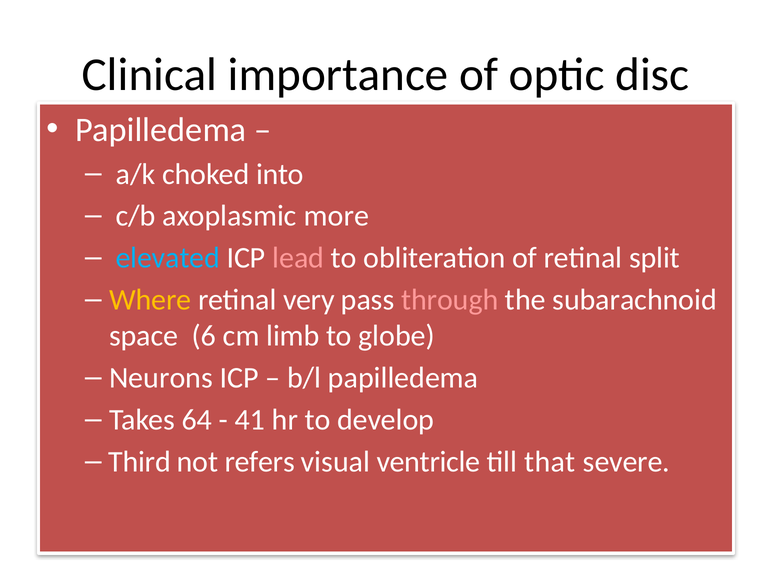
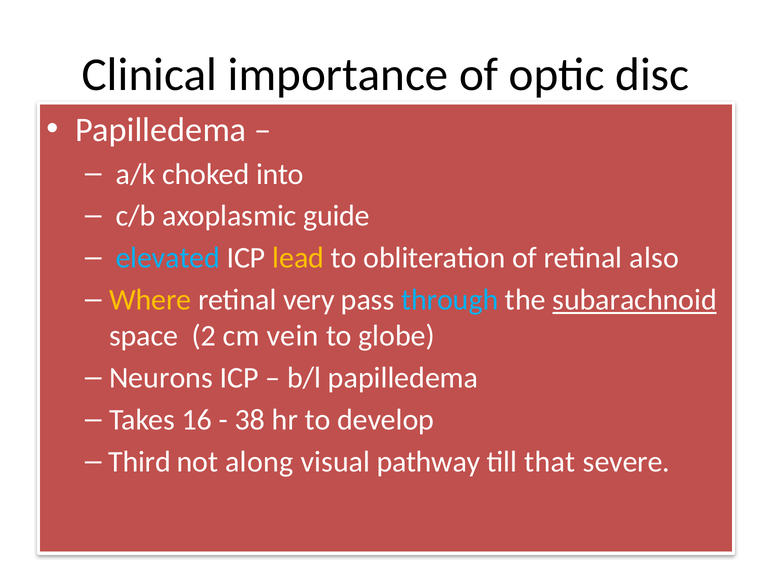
more: more -> guide
lead colour: pink -> yellow
split: split -> also
through colour: pink -> light blue
subarachnoid underline: none -> present
6: 6 -> 2
limb: limb -> vein
64: 64 -> 16
41: 41 -> 38
refers: refers -> along
ventricle: ventricle -> pathway
